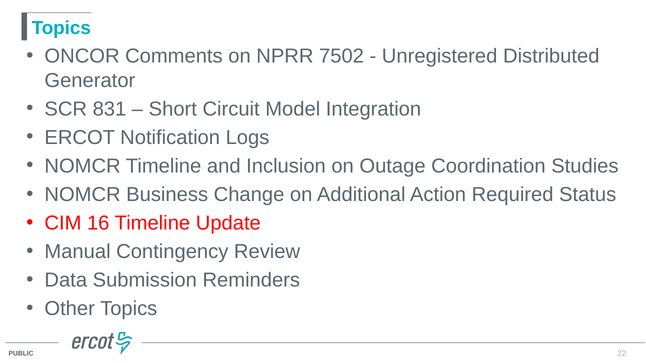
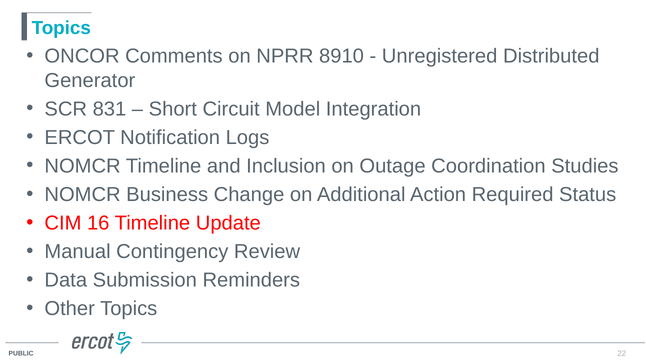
7502: 7502 -> 8910
